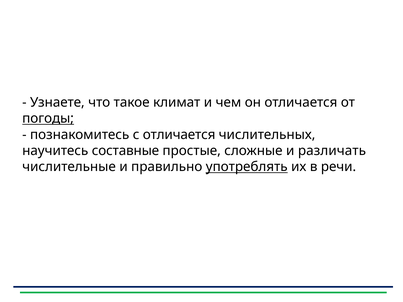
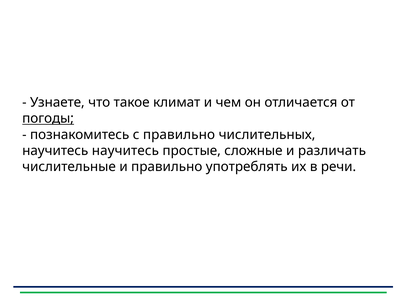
с отличается: отличается -> правильно
научитесь составные: составные -> научитесь
употреблять underline: present -> none
